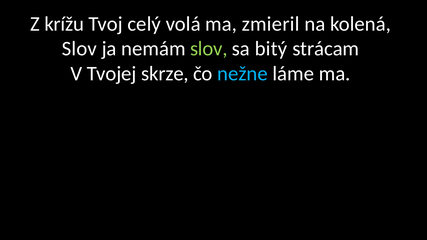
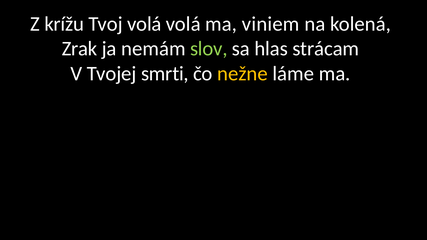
Tvoj celý: celý -> volá
zmieril: zmieril -> viniem
Slov at (79, 49): Slov -> Zrak
bitý: bitý -> hlas
skrze: skrze -> smrti
nežne colour: light blue -> yellow
